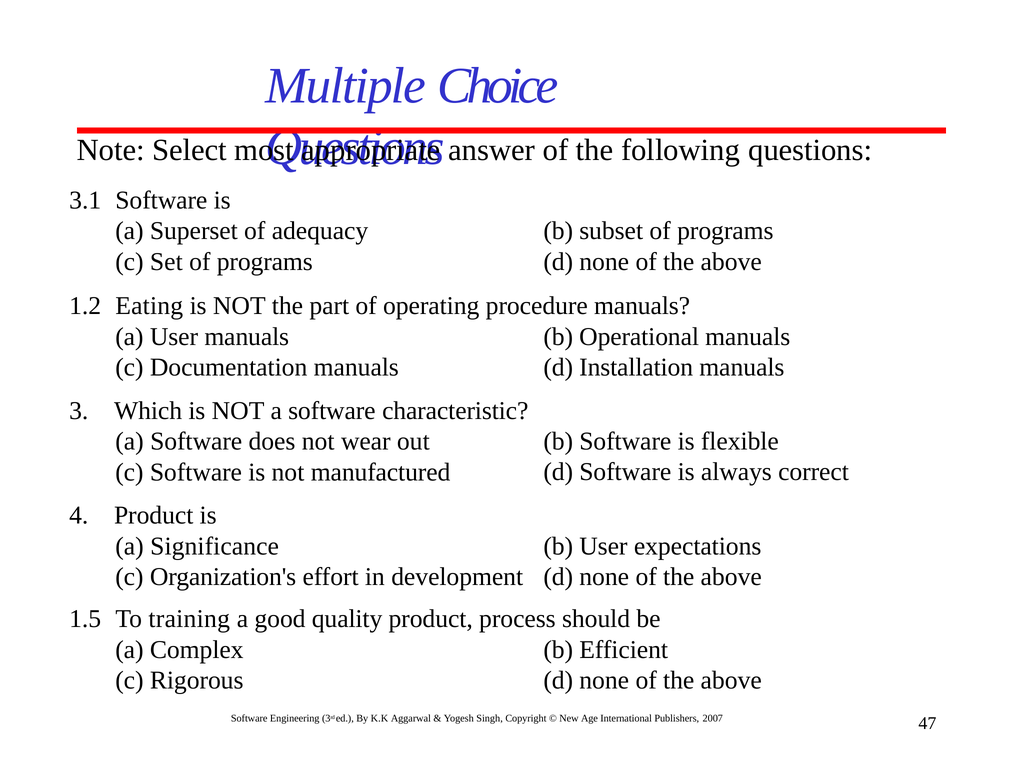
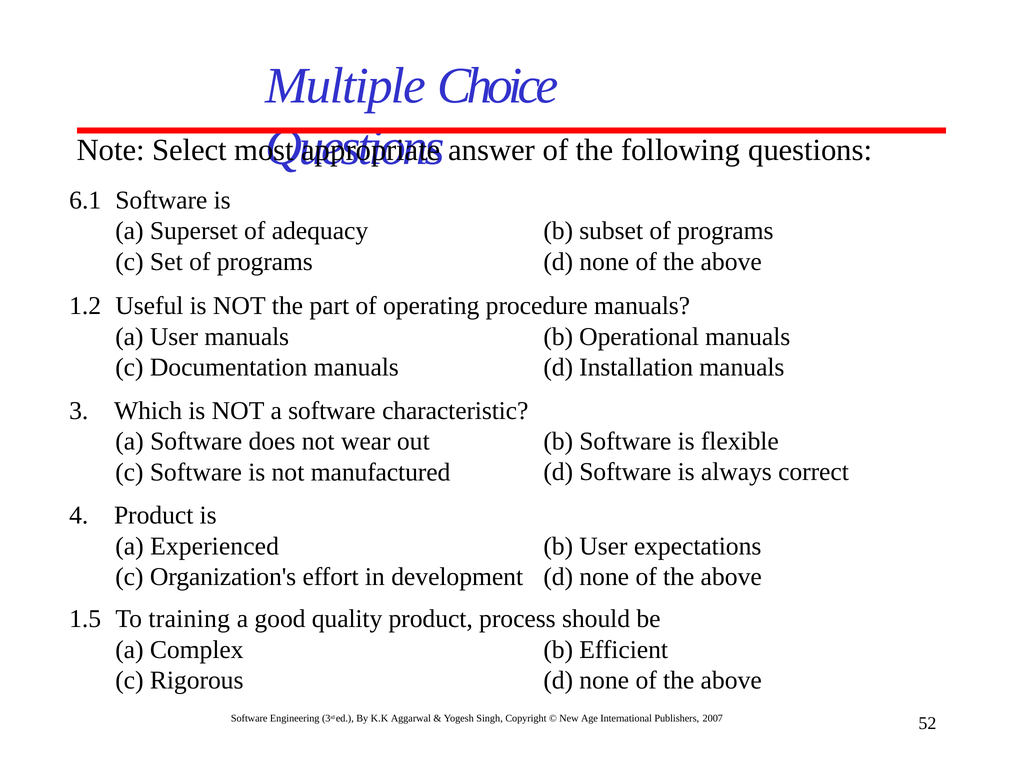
3.1: 3.1 -> 6.1
Eating: Eating -> Useful
Significance: Significance -> Experienced
47: 47 -> 52
